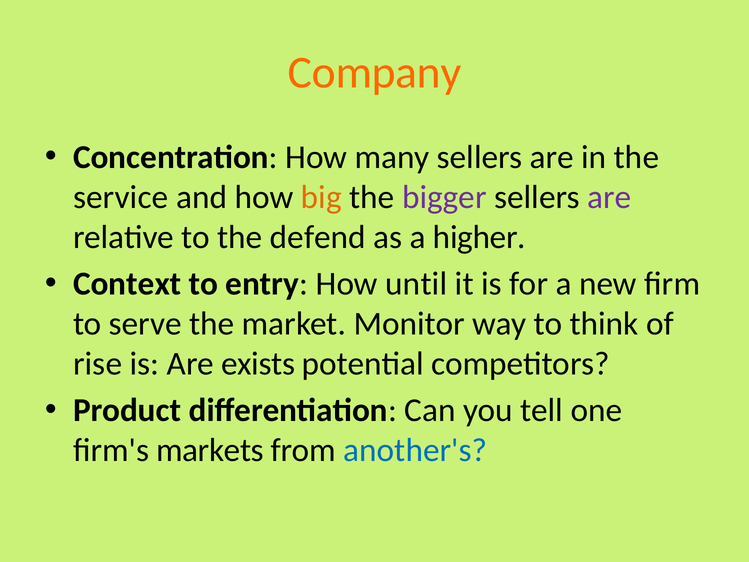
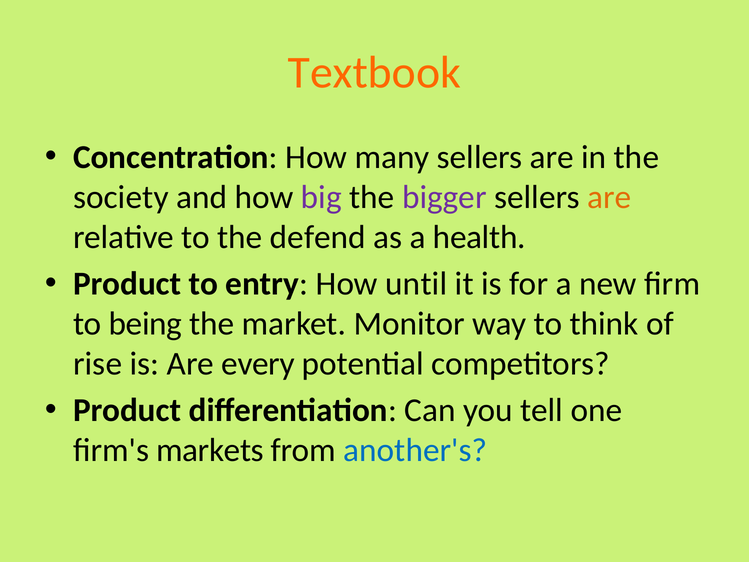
Company: Company -> Textbook
service: service -> society
big colour: orange -> purple
are at (609, 197) colour: purple -> orange
higher: higher -> health
Context at (127, 284): Context -> Product
serve: serve -> being
exists: exists -> every
